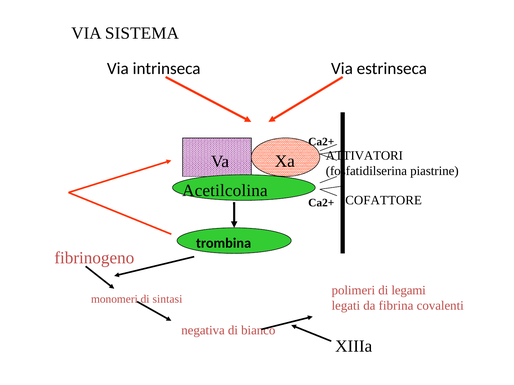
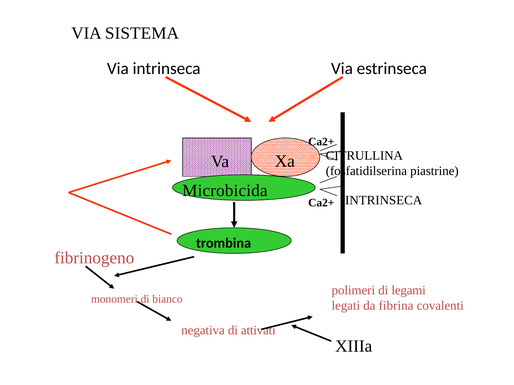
ATTIVATORI: ATTIVATORI -> CITRULLINA
Acetilcolina: Acetilcolina -> Microbicida
COFATTORE at (384, 201): COFATTORE -> INTRINSECA
sintasi: sintasi -> bianco
bianco: bianco -> attivati
